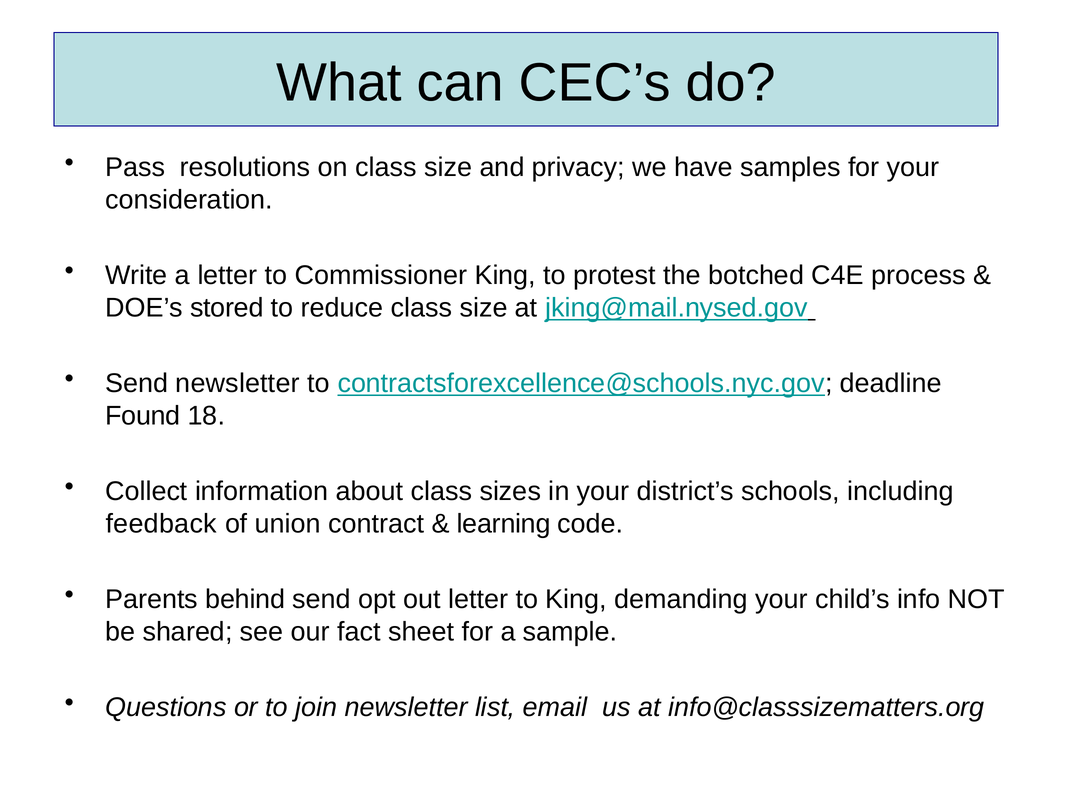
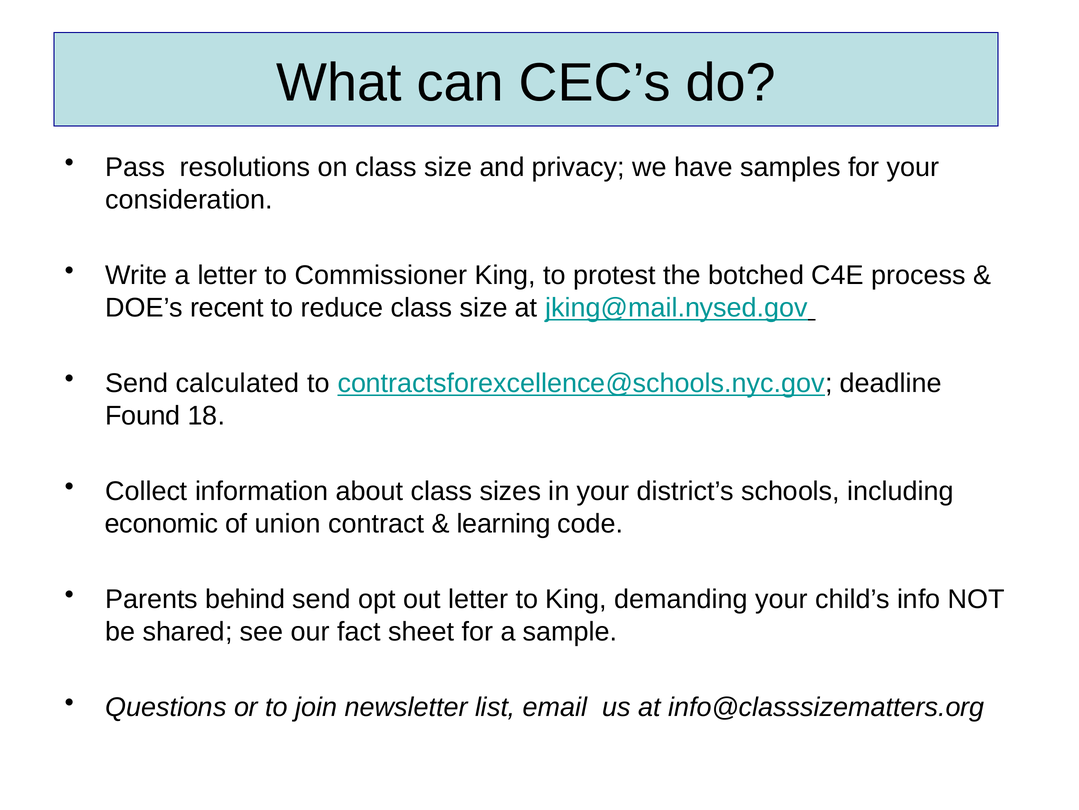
stored: stored -> recent
Send newsletter: newsletter -> calculated
feedback: feedback -> economic
